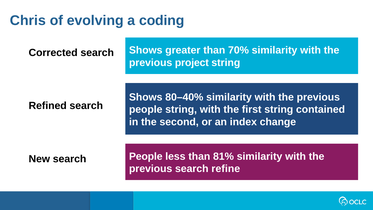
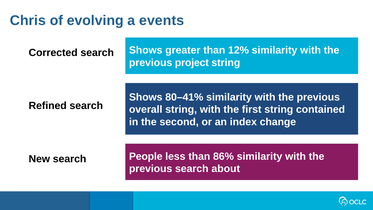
coding: coding -> events
70%: 70% -> 12%
80–40%: 80–40% -> 80–41%
people at (146, 109): people -> overall
81%: 81% -> 86%
refine: refine -> about
